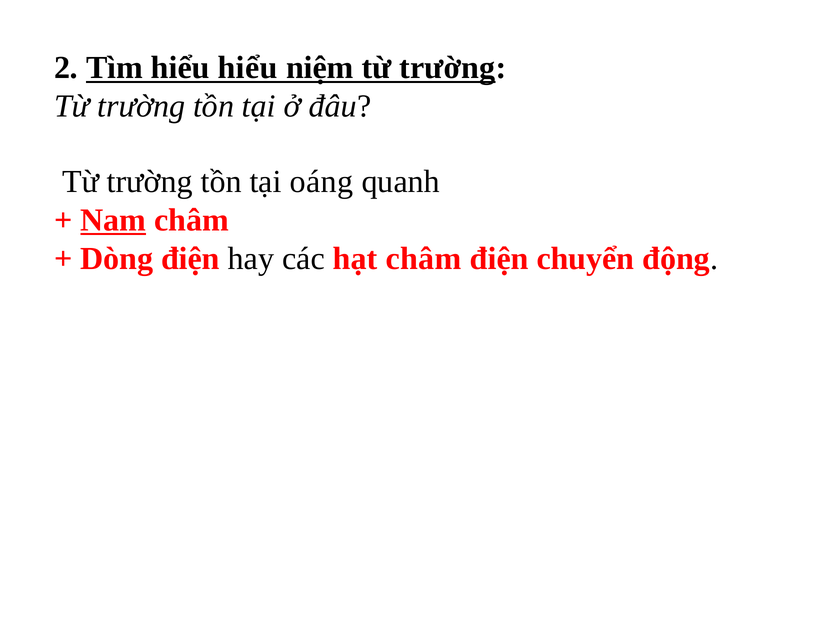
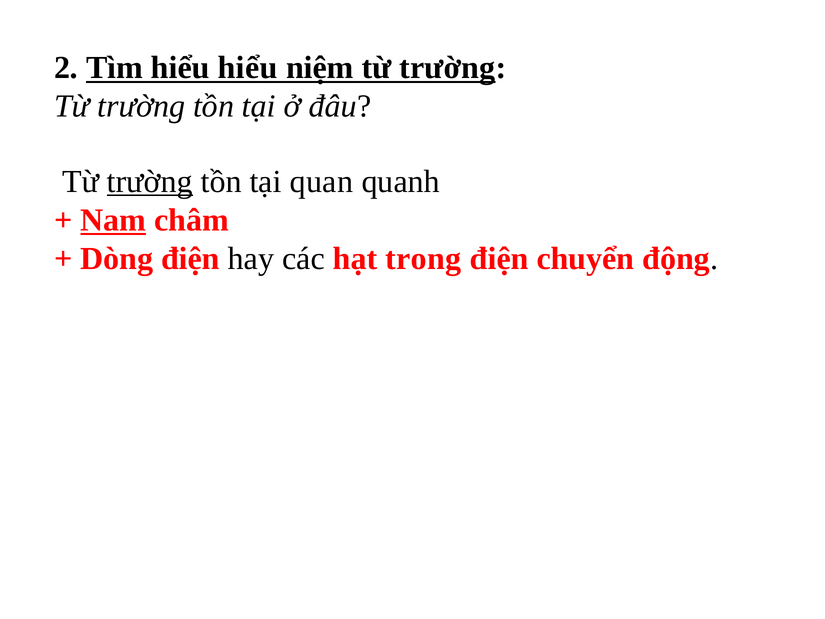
trường at (150, 181) underline: none -> present
oáng: oáng -> quan
hạt châm: châm -> trong
